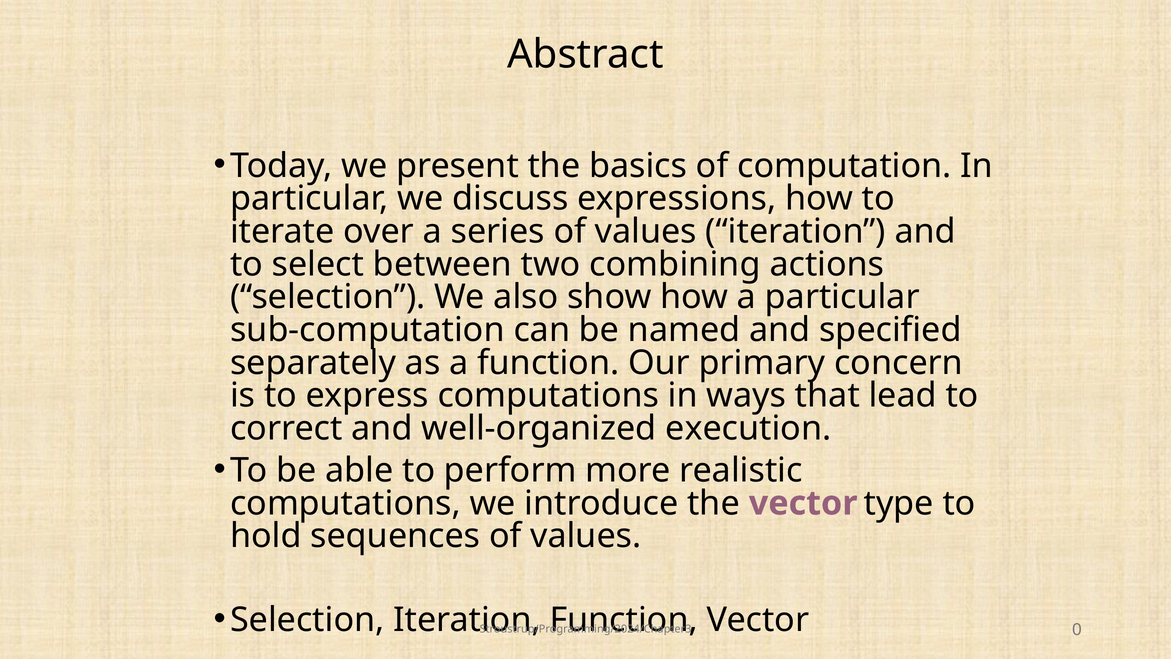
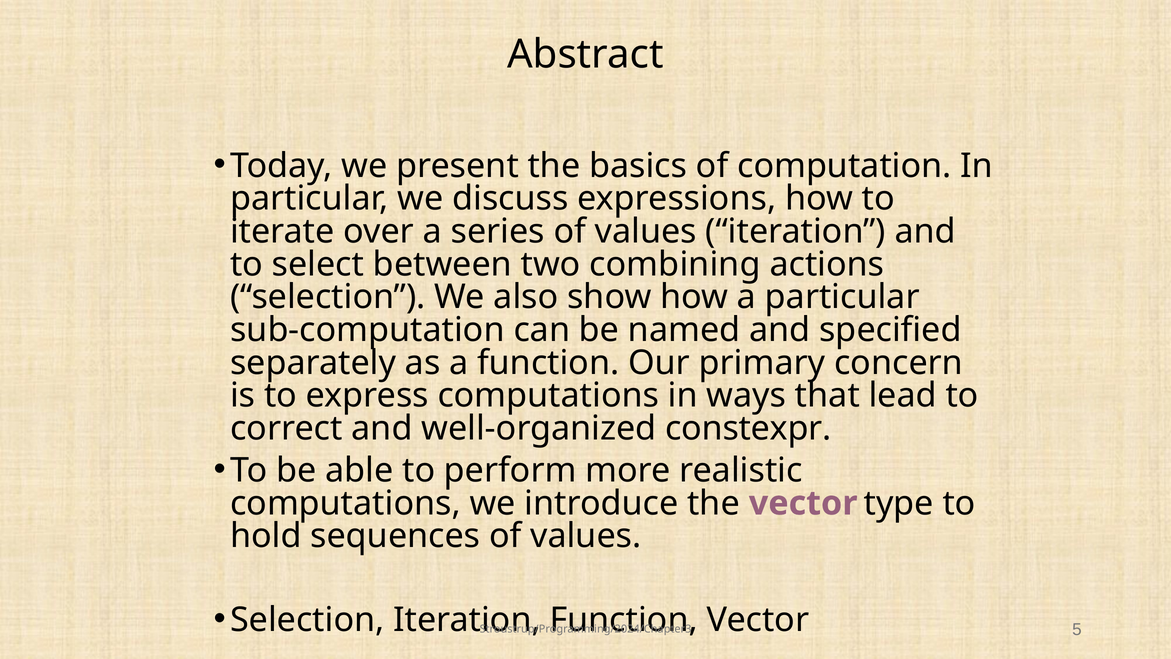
execution: execution -> constexpr
0: 0 -> 5
